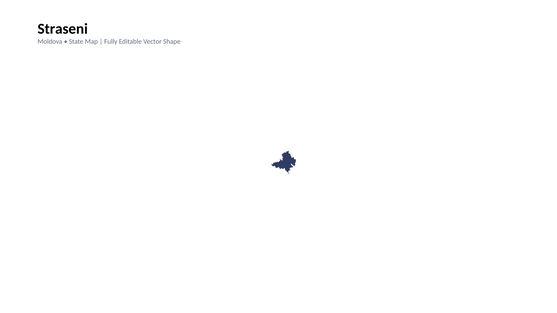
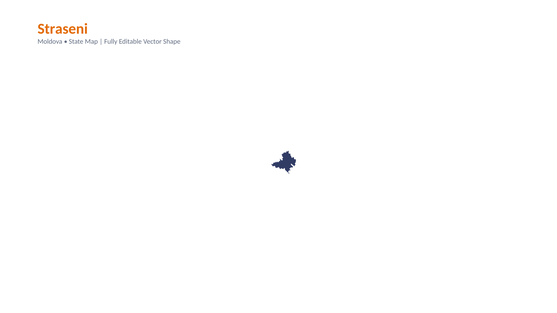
Straseni colour: black -> orange
